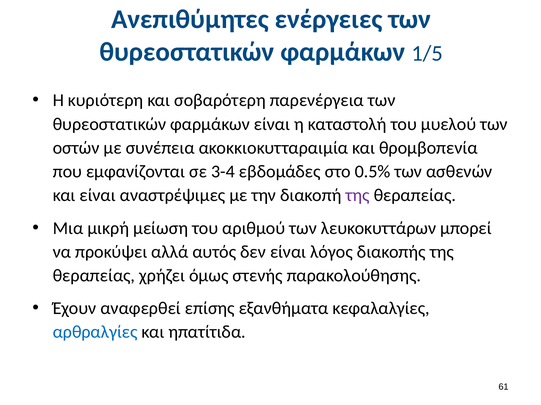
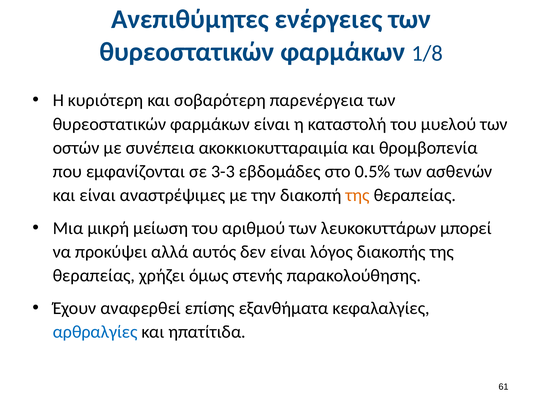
1/5: 1/5 -> 1/8
3-4: 3-4 -> 3-3
της at (358, 196) colour: purple -> orange
